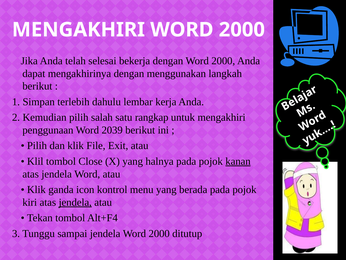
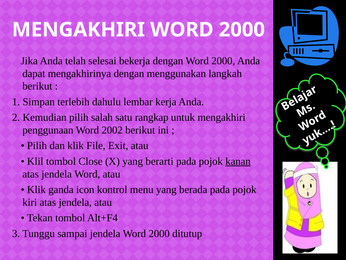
2039: 2039 -> 2002
halnya: halnya -> berarti
jendela at (75, 202) underline: present -> none
